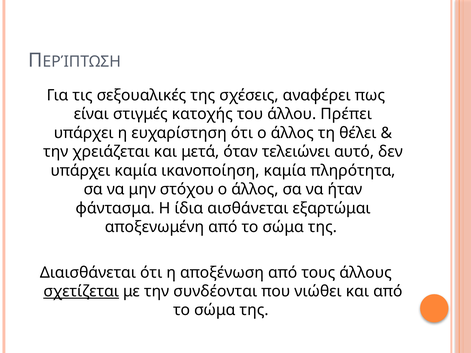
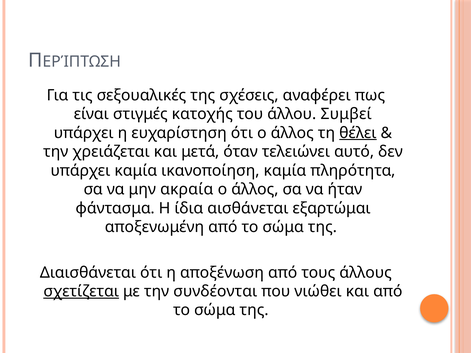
Πρέπει: Πρέπει -> Συμβεί
θέλει underline: none -> present
στόχου: στόχου -> ακραία
